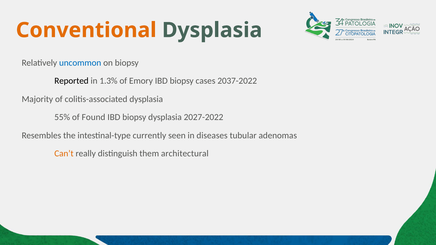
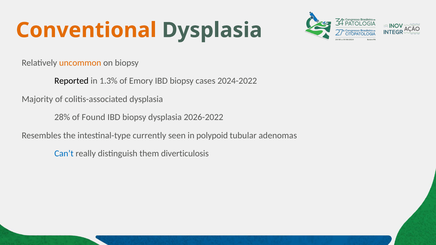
uncommon colour: blue -> orange
2037-2022: 2037-2022 -> 2024-2022
55%: 55% -> 28%
2027-2022: 2027-2022 -> 2026-2022
diseases: diseases -> polypoid
Can’t colour: orange -> blue
architectural: architectural -> diverticulosis
